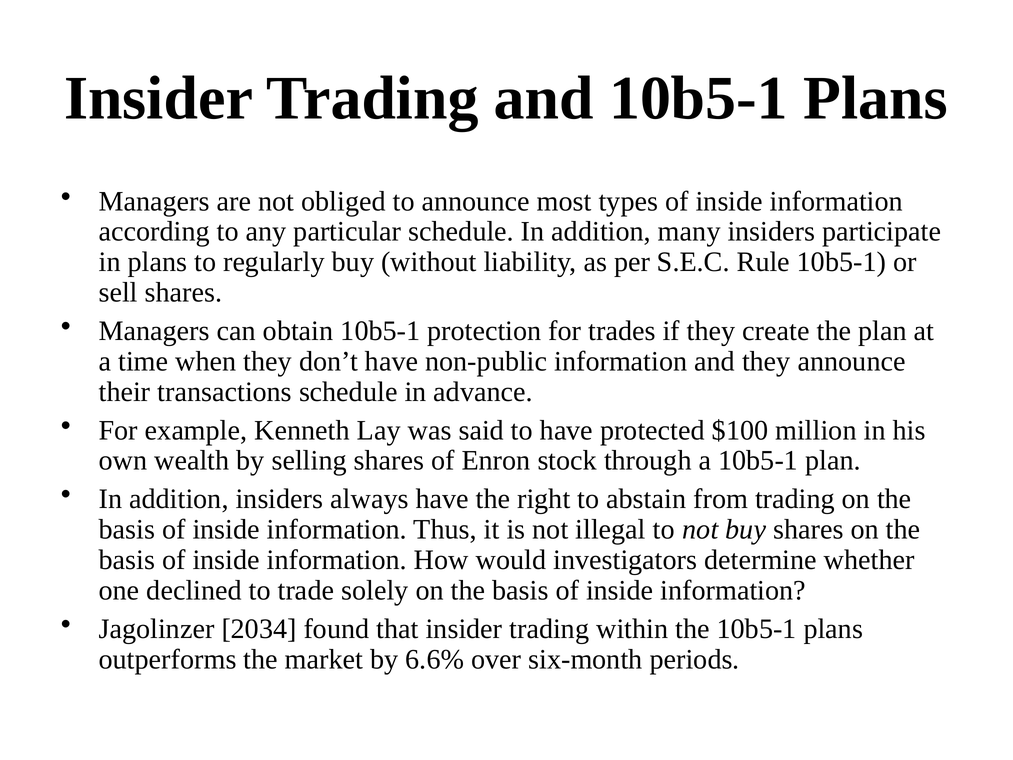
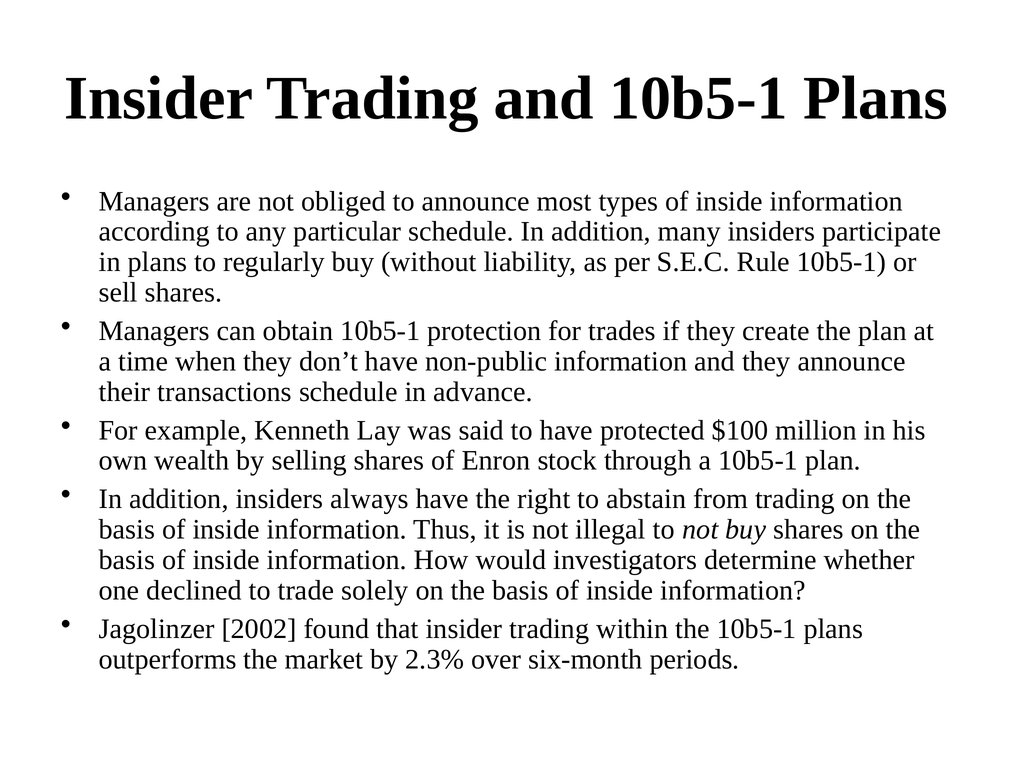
2034: 2034 -> 2002
6.6%: 6.6% -> 2.3%
